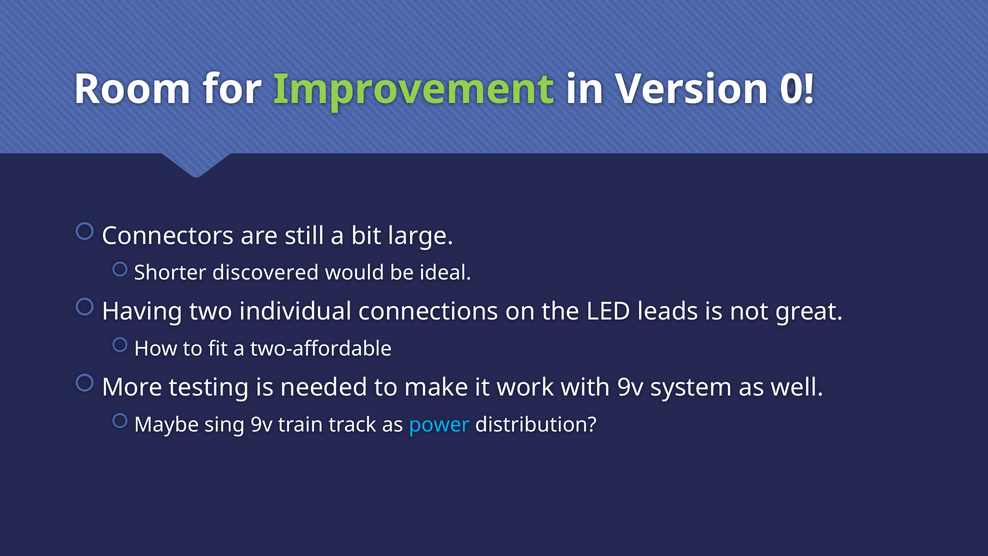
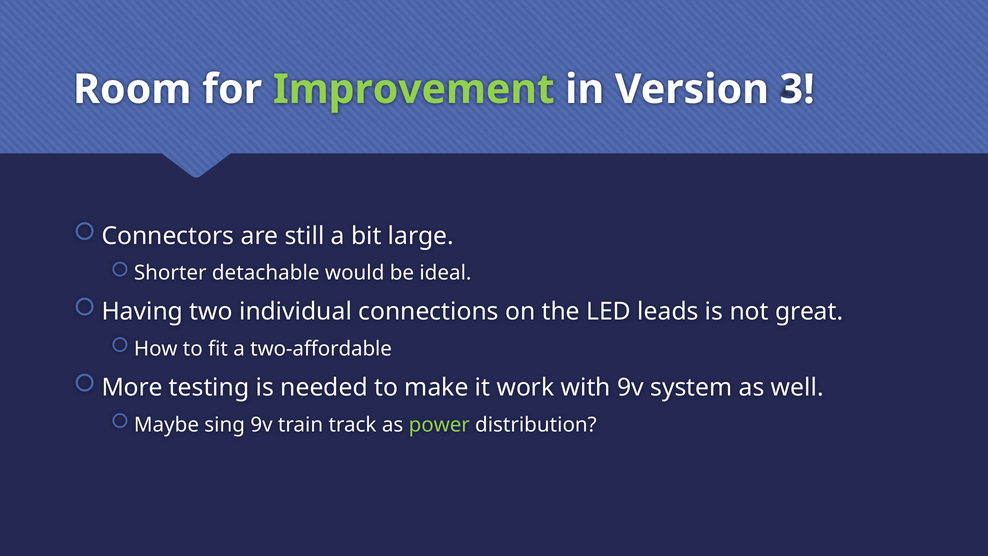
0: 0 -> 3
discovered: discovered -> detachable
power colour: light blue -> light green
